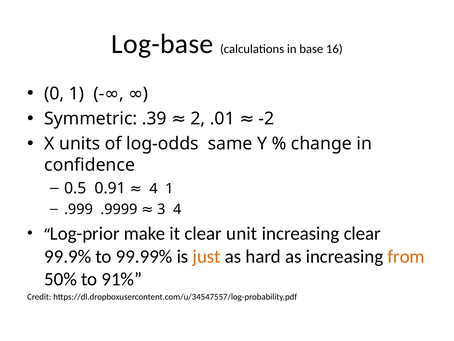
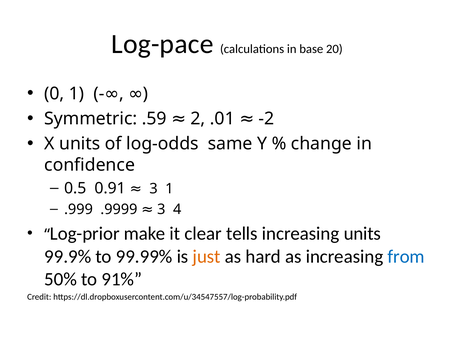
Log-base: Log-base -> Log-pace
16: 16 -> 20
.39: .39 -> .59
0.91 4: 4 -> 3
unit: unit -> tells
increasing clear: clear -> units
from colour: orange -> blue
